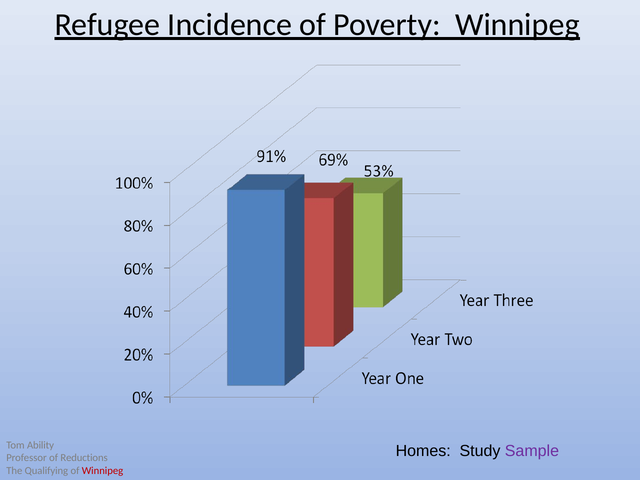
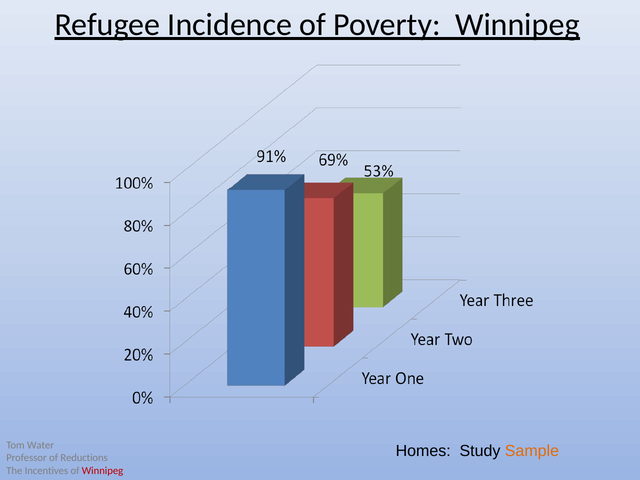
Ability: Ability -> Water
Sample colour: purple -> orange
Qualifying: Qualifying -> Incentives
